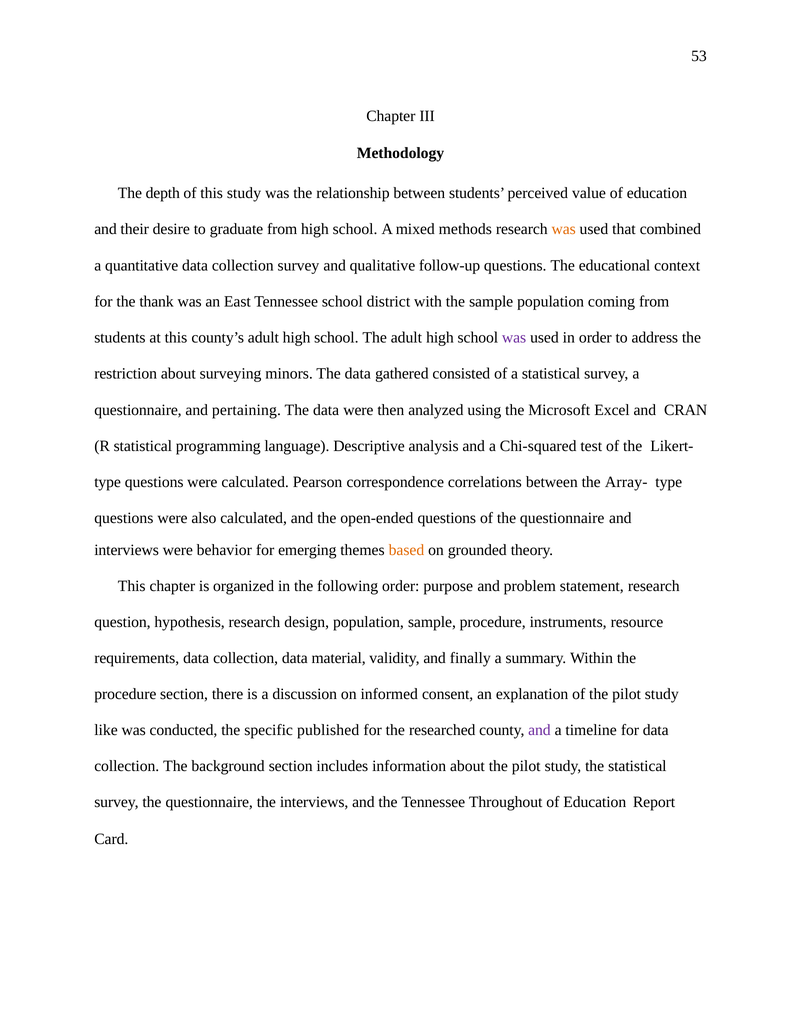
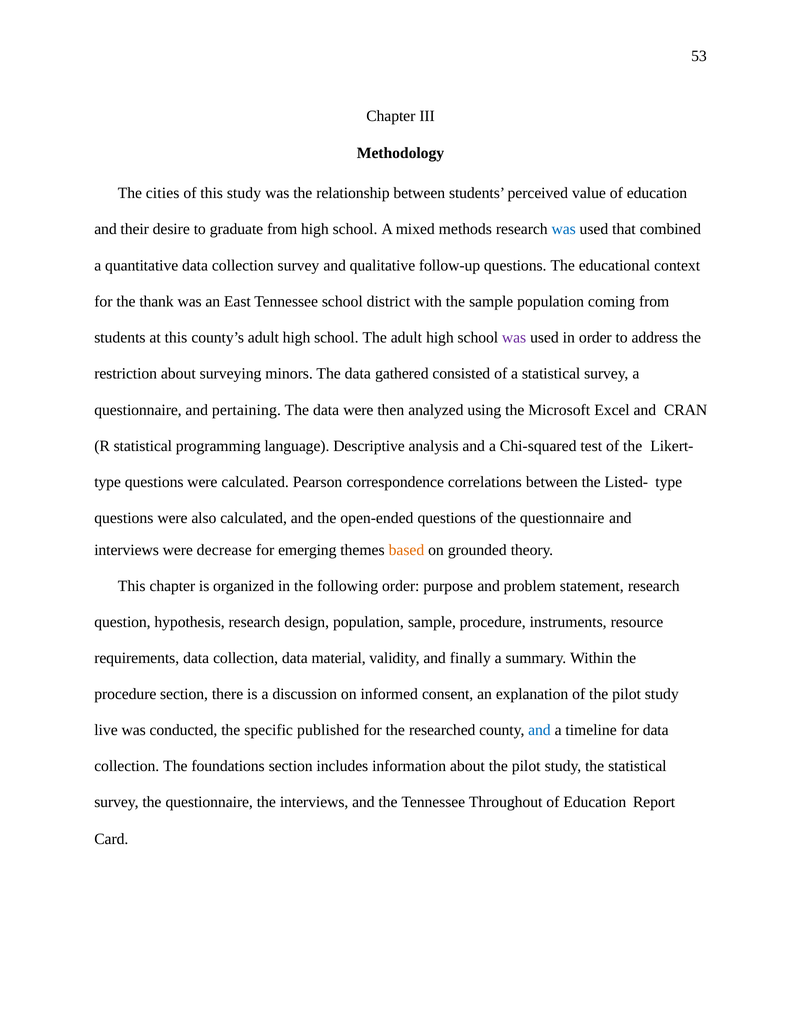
depth: depth -> cities
was at (564, 229) colour: orange -> blue
Array-: Array- -> Listed-
behavior: behavior -> decrease
like: like -> live
and at (539, 730) colour: purple -> blue
background: background -> foundations
